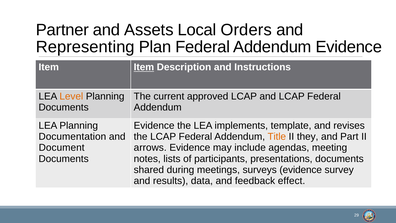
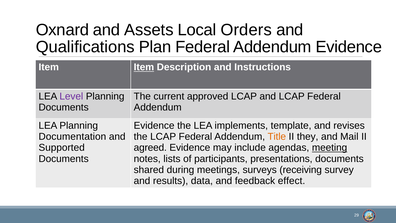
Partner: Partner -> Oxnard
Representing: Representing -> Qualifications
Level colour: orange -> purple
Part: Part -> Mail
Document: Document -> Supported
arrows: arrows -> agreed
meeting underline: none -> present
surveys evidence: evidence -> receiving
